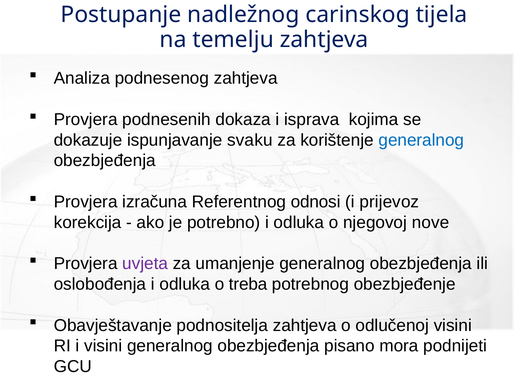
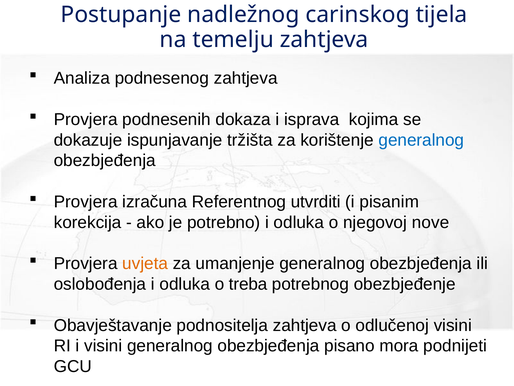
svaku: svaku -> tržišta
odnosi: odnosi -> utvrditi
prijevoz: prijevoz -> pisanim
uvjeta colour: purple -> orange
